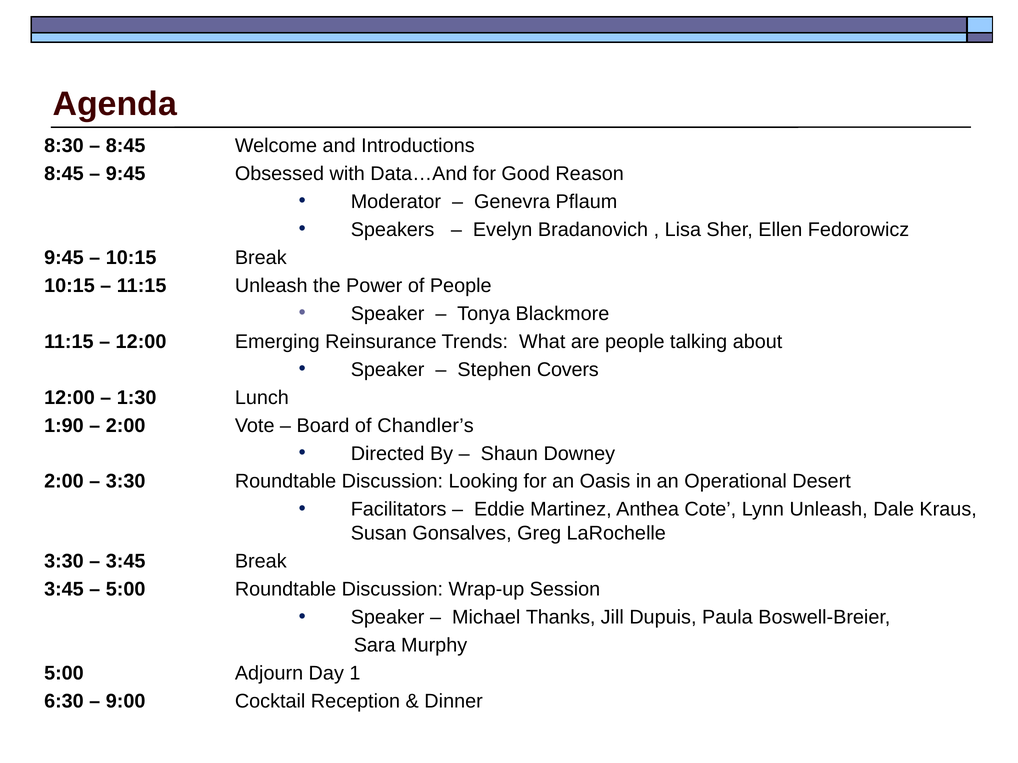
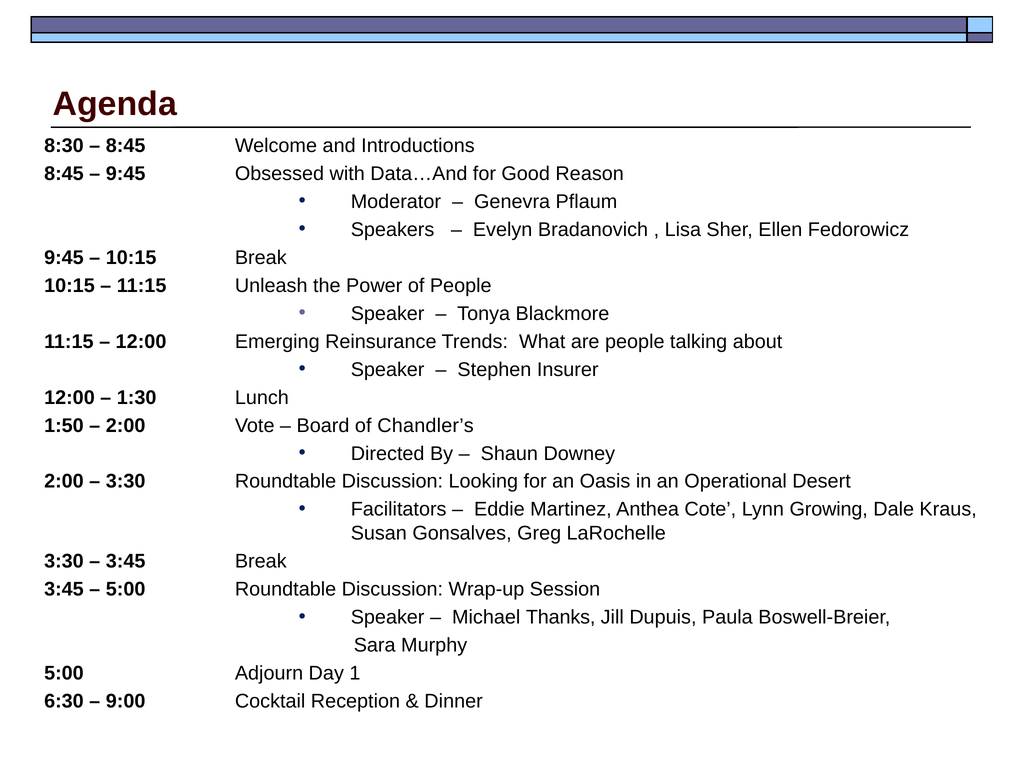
Covers: Covers -> Insurer
1:90: 1:90 -> 1:50
Lynn Unleash: Unleash -> Growing
